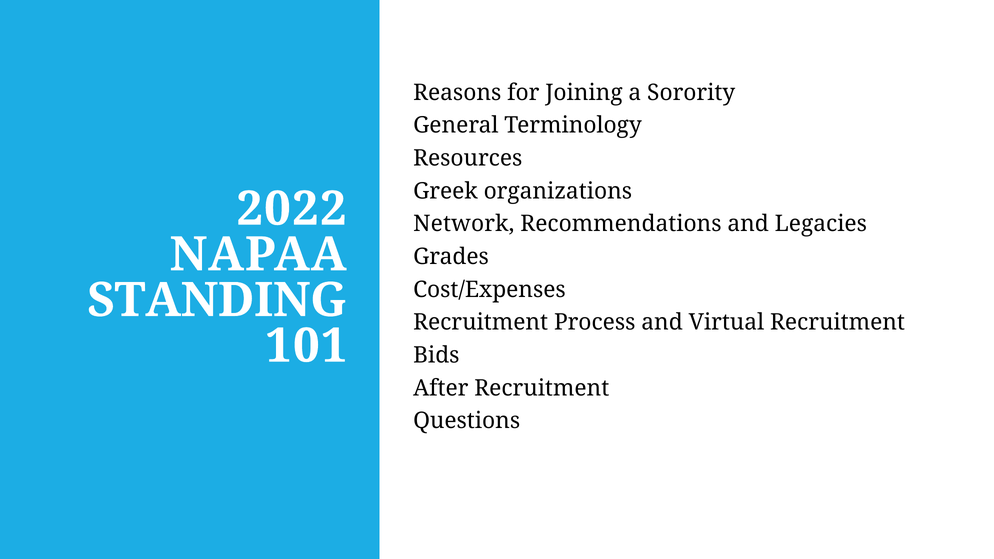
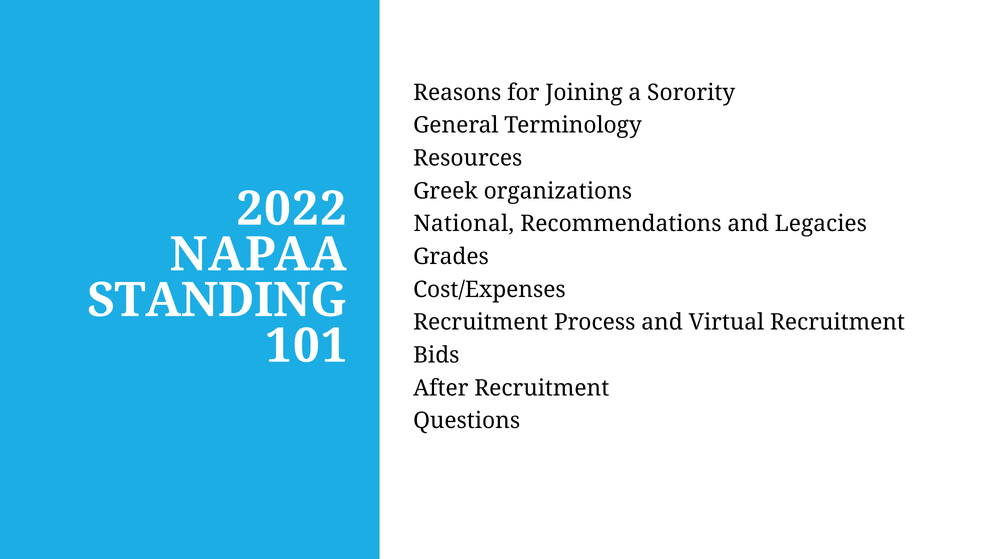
Network: Network -> National
